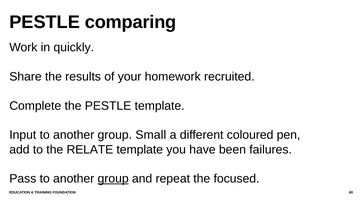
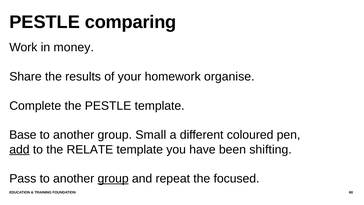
quickly: quickly -> money
recruited: recruited -> organise
Input: Input -> Base
add underline: none -> present
failures: failures -> shifting
